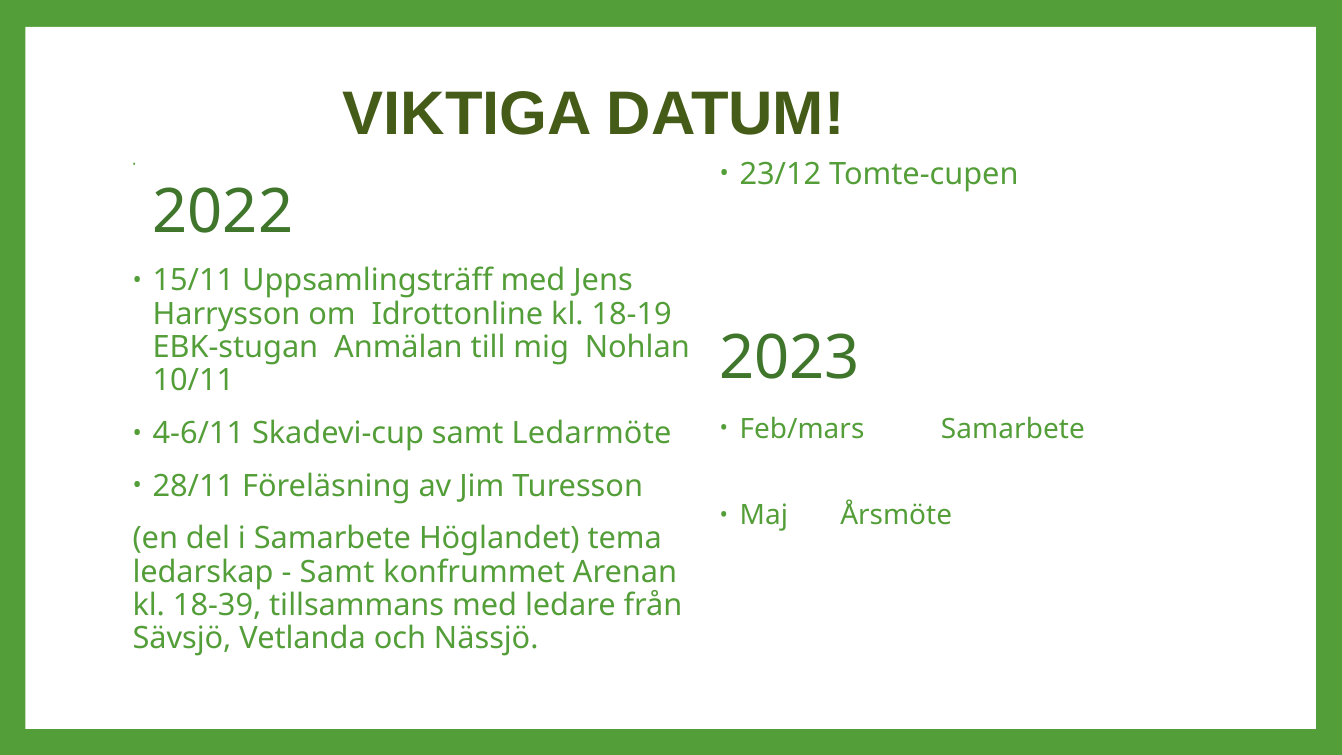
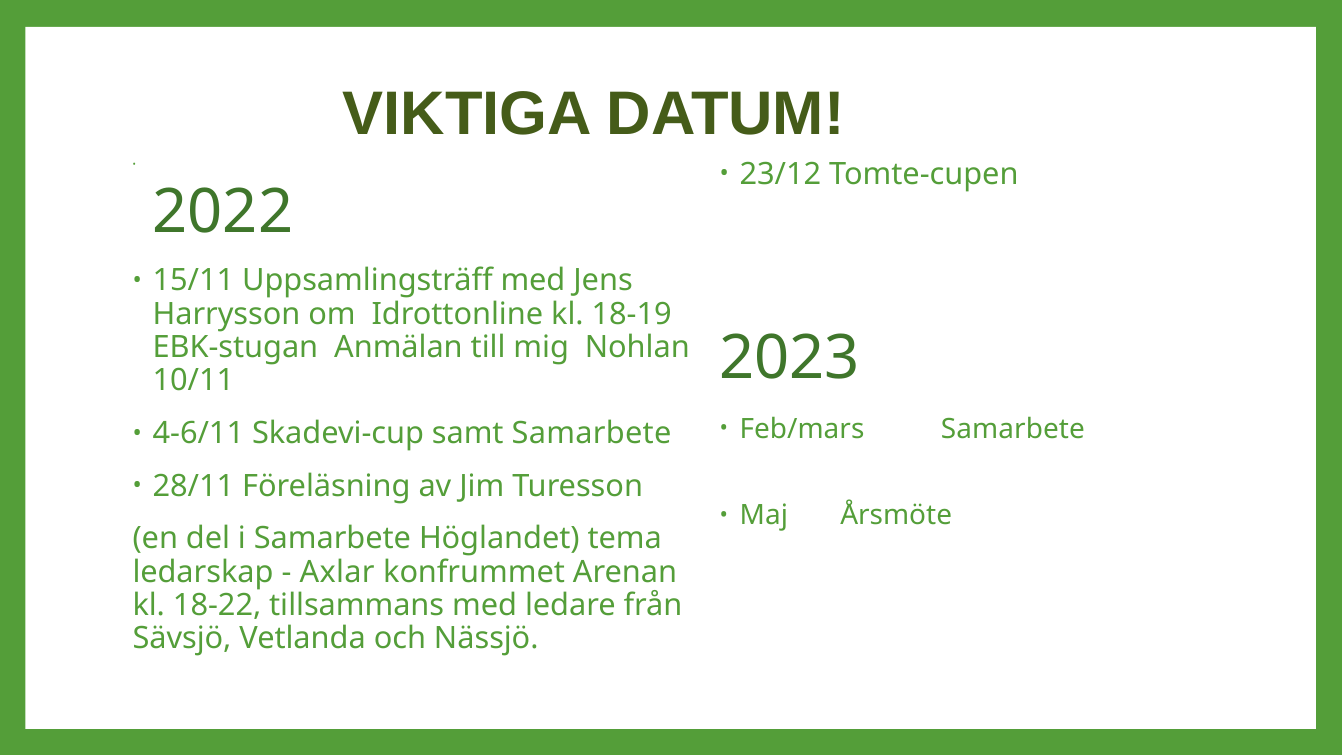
samt Ledarmöte: Ledarmöte -> Samarbete
Samt at (337, 572): Samt -> Axlar
18-39: 18-39 -> 18-22
